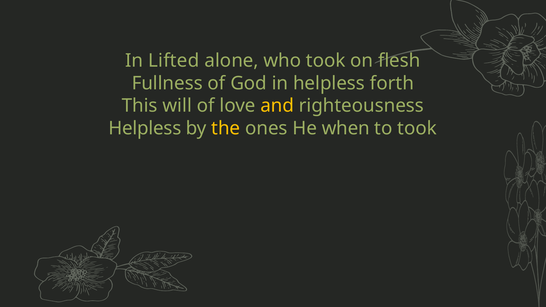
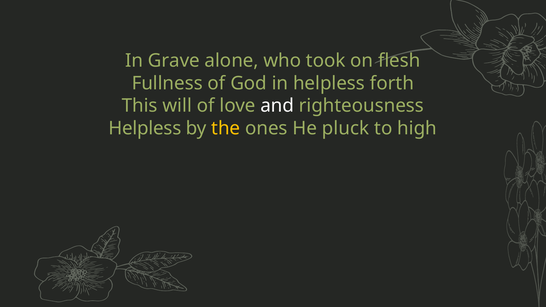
Lifted: Lifted -> Grave
and colour: yellow -> white
when: when -> pluck
to took: took -> high
